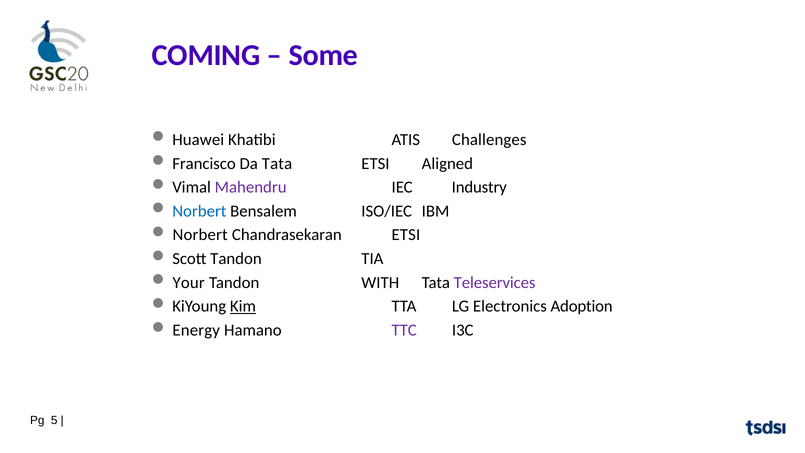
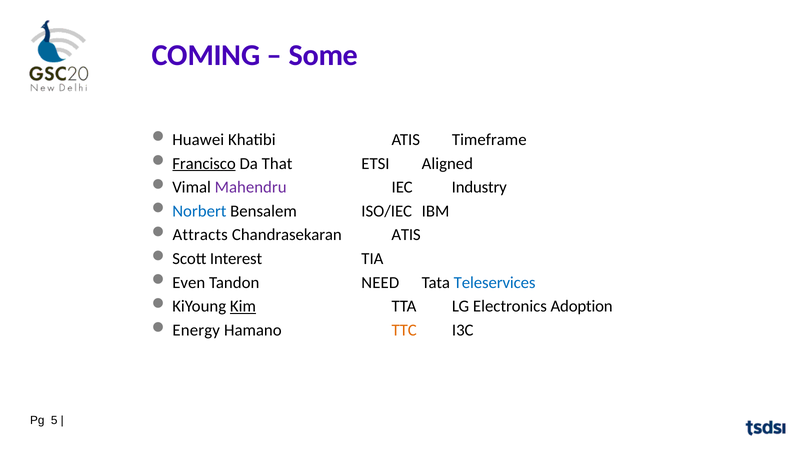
Challenges: Challenges -> Timeframe
Francisco underline: none -> present
Da Tata: Tata -> That
Norbert at (200, 235): Norbert -> Attracts
Chandrasekaran ETSI: ETSI -> ATIS
Scott Tandon: Tandon -> Interest
Your: Your -> Even
WITH: WITH -> NEED
Teleservices colour: purple -> blue
TTC colour: purple -> orange
